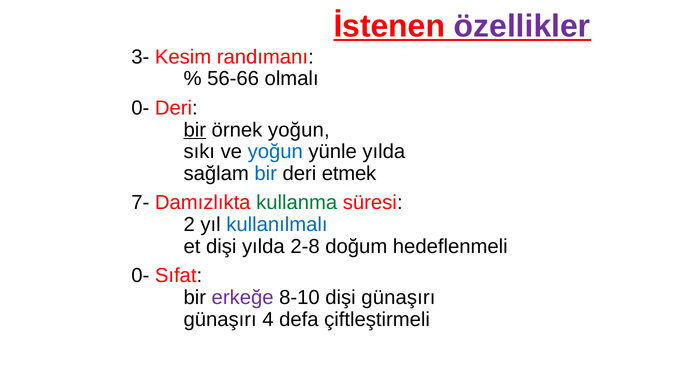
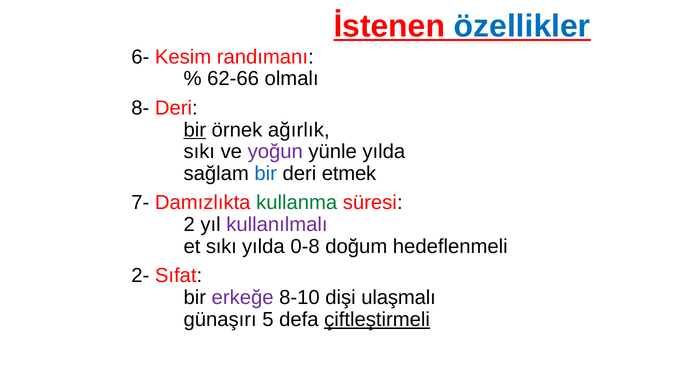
özellikler colour: purple -> blue
3-: 3- -> 6-
56-66: 56-66 -> 62-66
0- at (140, 108): 0- -> 8-
örnek yoğun: yoğun -> ağırlık
yoğun at (275, 152) colour: blue -> purple
kullanılmalı colour: blue -> purple
et dişi: dişi -> sıkı
2-8: 2-8 -> 0-8
0- at (140, 276): 0- -> 2-
dişi günaşırı: günaşırı -> ulaşmalı
4: 4 -> 5
çiftleştirmeli underline: none -> present
